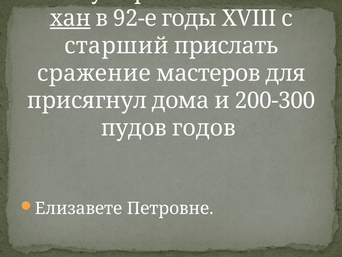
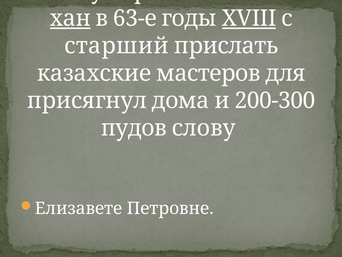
92-е: 92-е -> 63-е
XVIII underline: none -> present
сражение: сражение -> казахские
годов: годов -> слову
